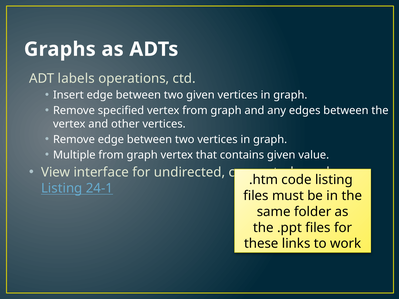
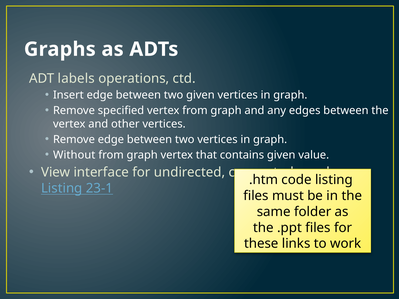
Multiple: Multiple -> Without
24-1: 24-1 -> 23-1
